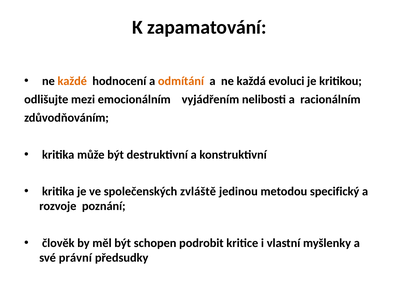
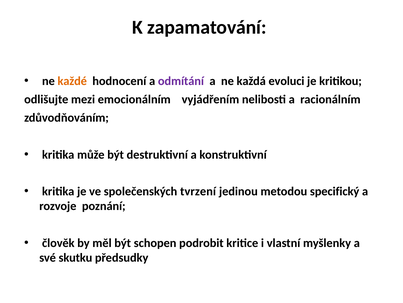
odmítání colour: orange -> purple
zvláště: zvláště -> tvrzení
právní: právní -> skutku
